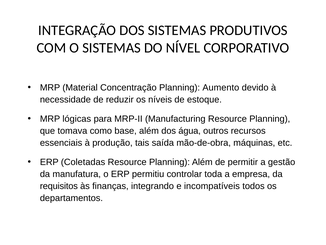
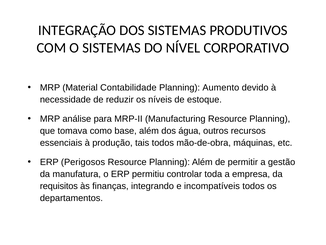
Concentração: Concentração -> Contabilidade
lógicas: lógicas -> análise
tais saída: saída -> todos
Coletadas: Coletadas -> Perigosos
